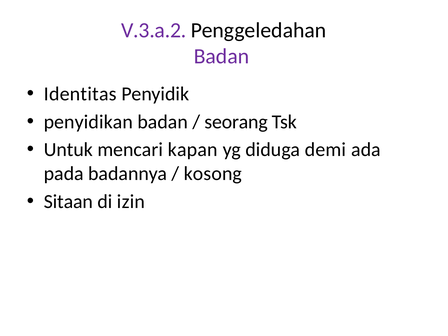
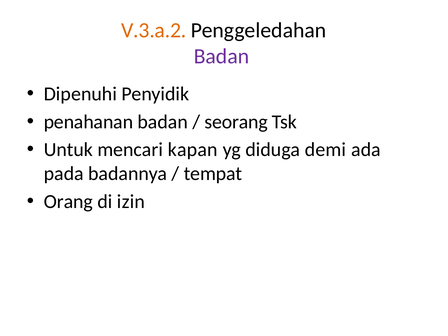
V.3.a.2 colour: purple -> orange
Identitas: Identitas -> Dipenuhi
penyidikan: penyidikan -> penahanan
kosong: kosong -> tempat
Sitaan: Sitaan -> Orang
